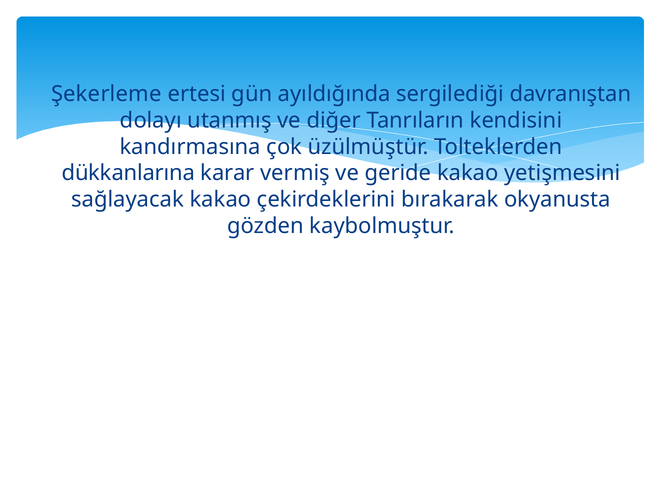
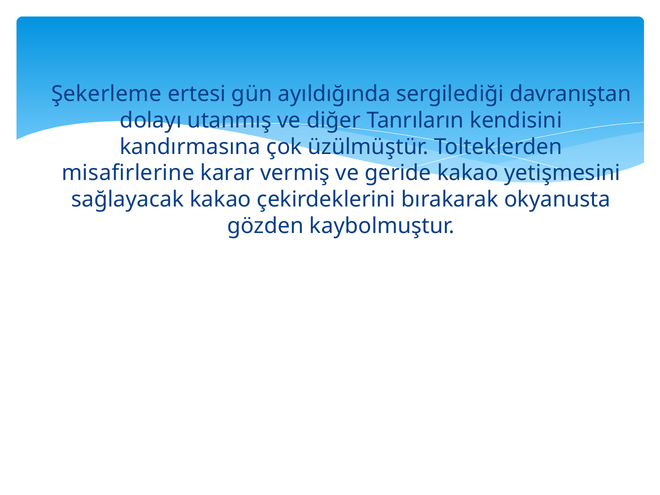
dükkanlarına: dükkanlarına -> misafirlerine
